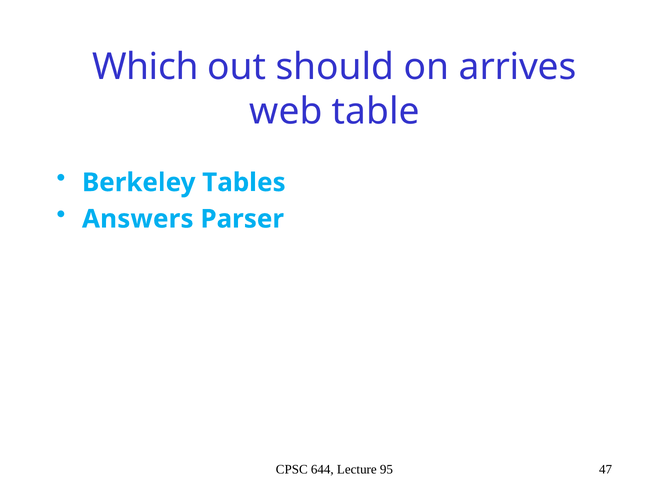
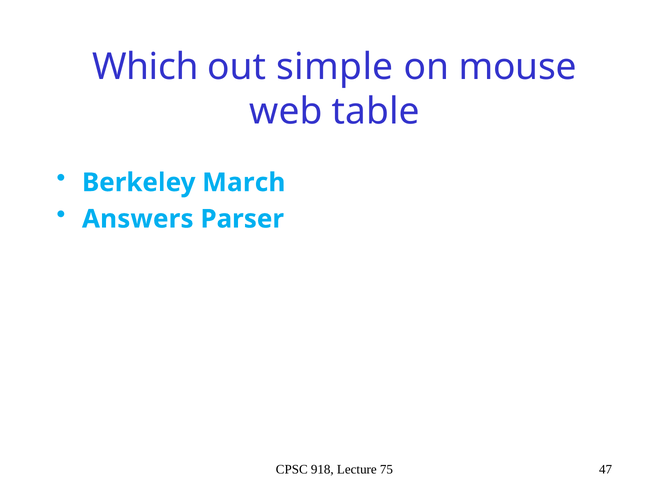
should: should -> simple
arrives: arrives -> mouse
Tables: Tables -> March
644: 644 -> 918
95: 95 -> 75
